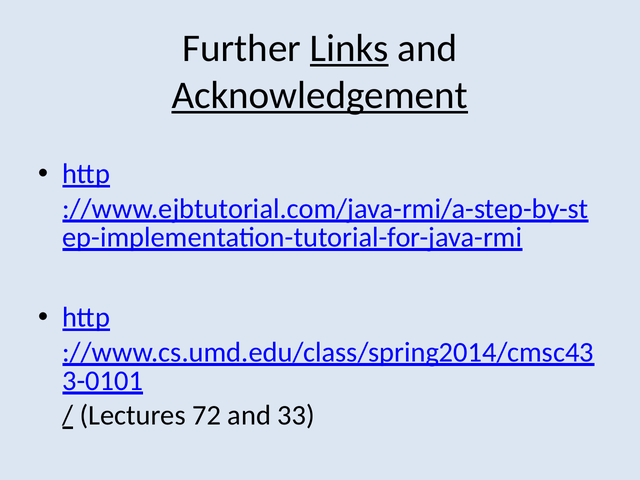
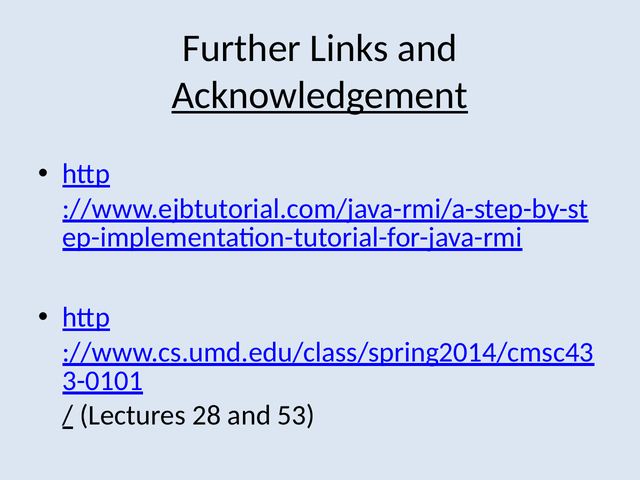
Links underline: present -> none
72: 72 -> 28
33: 33 -> 53
